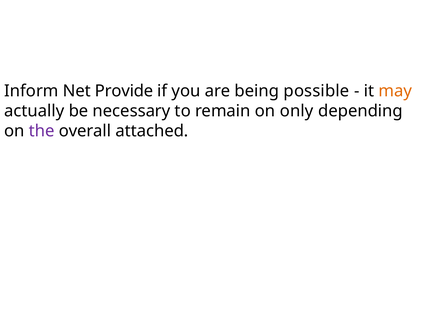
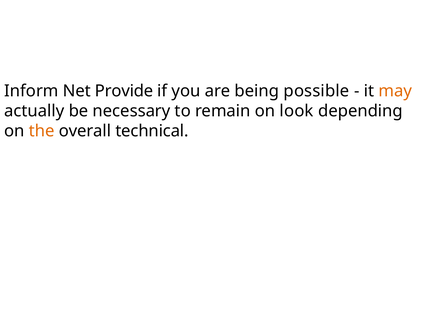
only: only -> look
the colour: purple -> orange
attached: attached -> technical
